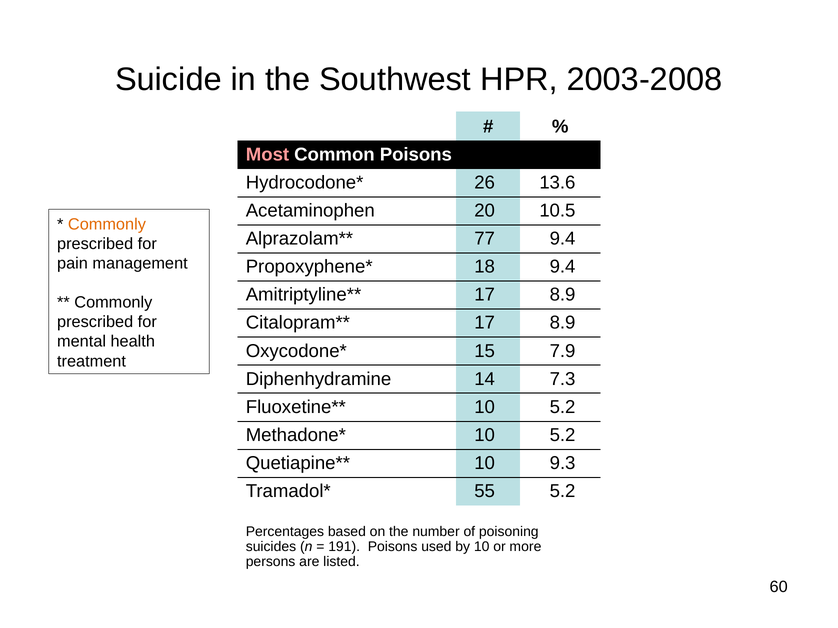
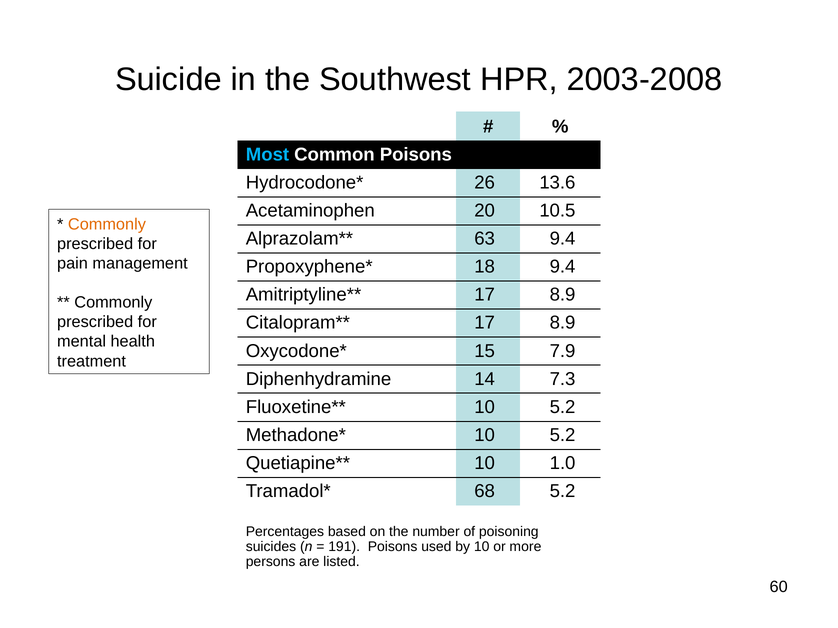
Most colour: pink -> light blue
77: 77 -> 63
9.3: 9.3 -> 1.0
55: 55 -> 68
